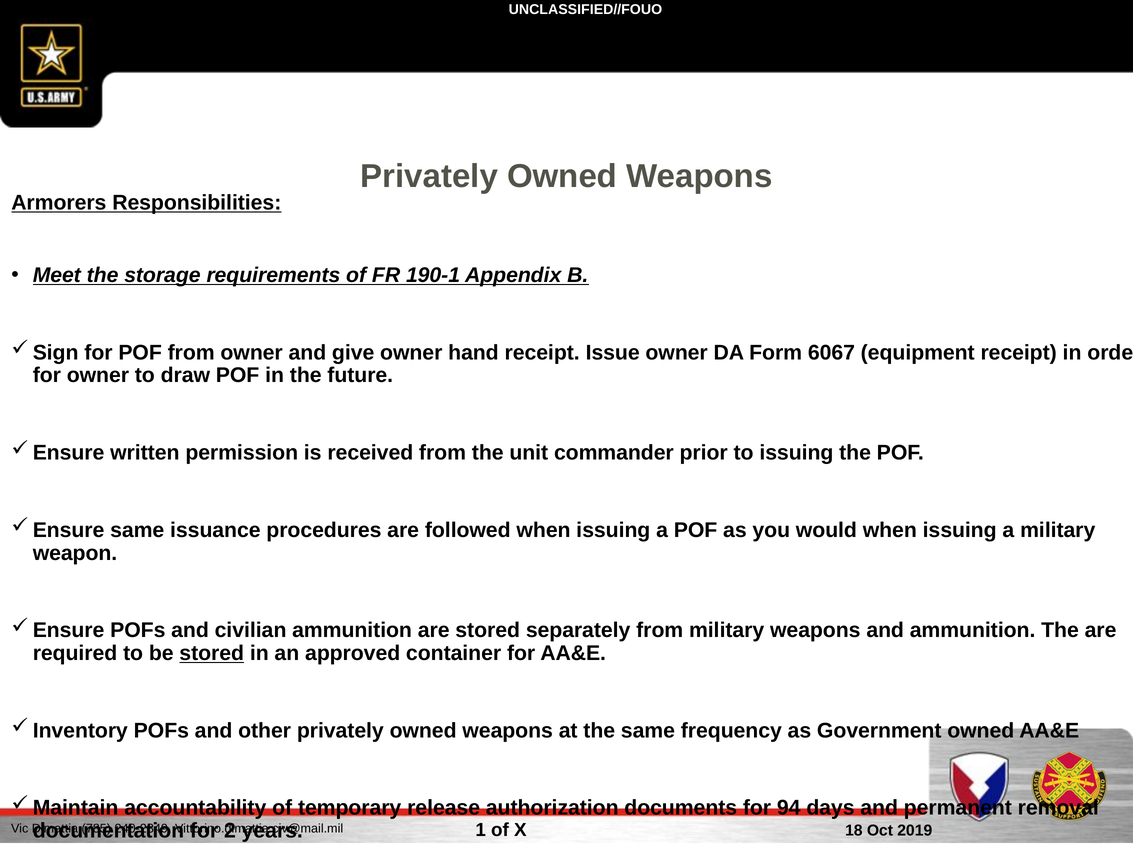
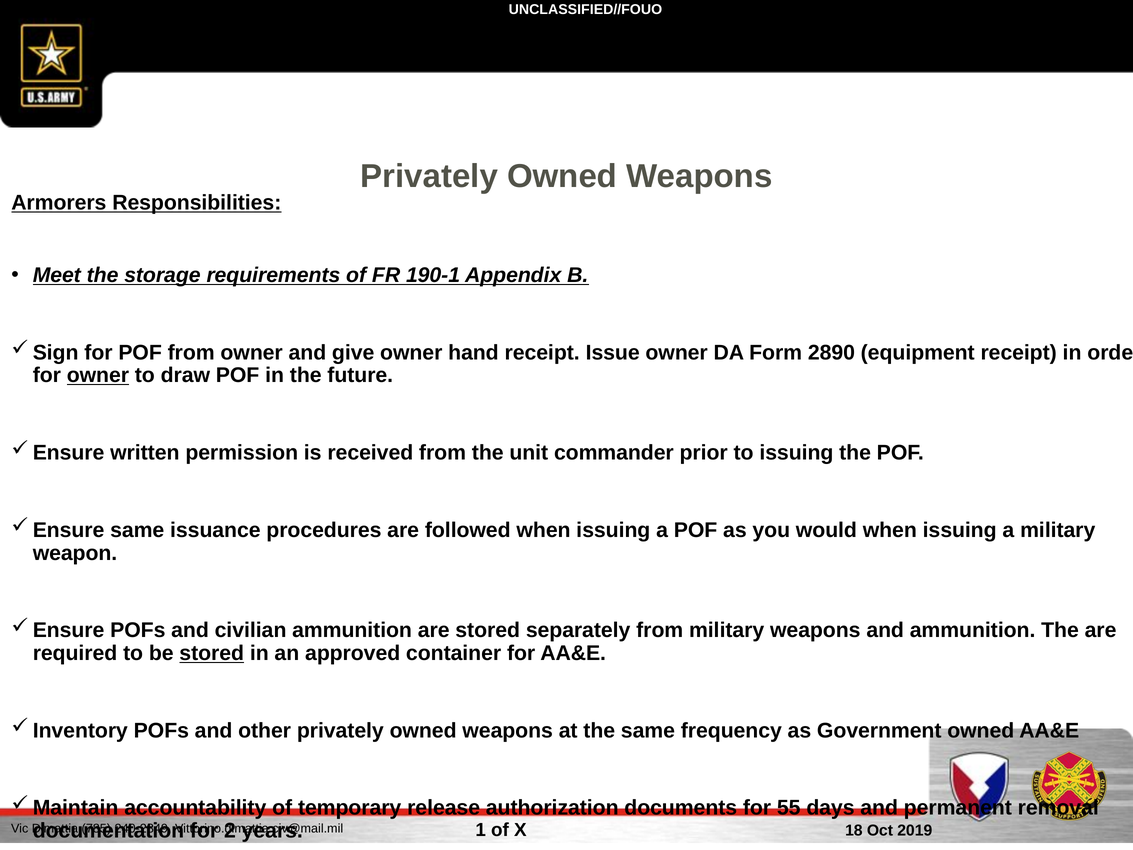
6067: 6067 -> 2890
owner at (98, 375) underline: none -> present
94: 94 -> 55
